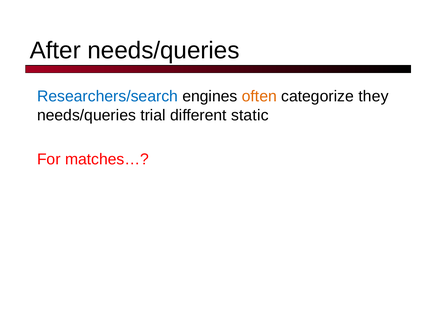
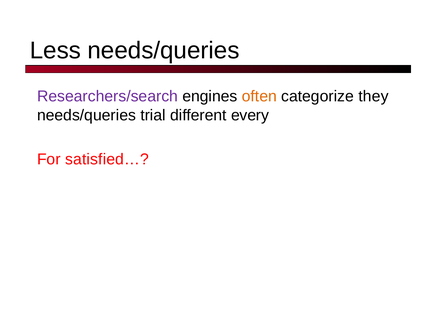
After: After -> Less
Researchers/search colour: blue -> purple
static: static -> every
matches…: matches… -> satisfied…
